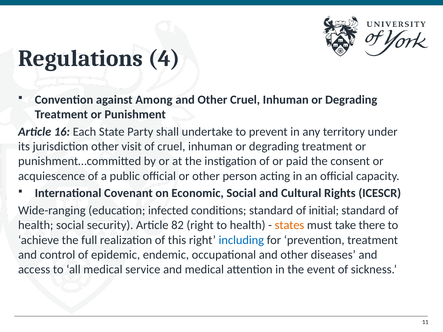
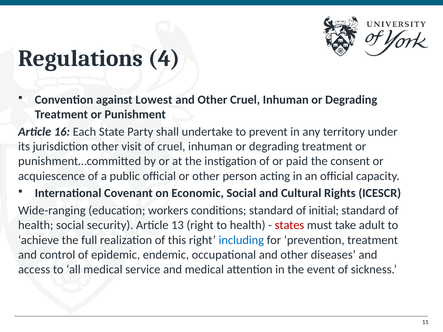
Among: Among -> Lowest
infected: infected -> workers
82: 82 -> 13
states colour: orange -> red
there: there -> adult
